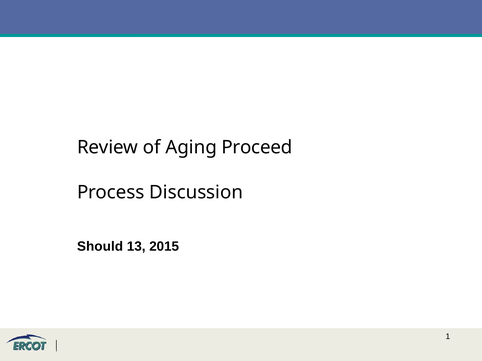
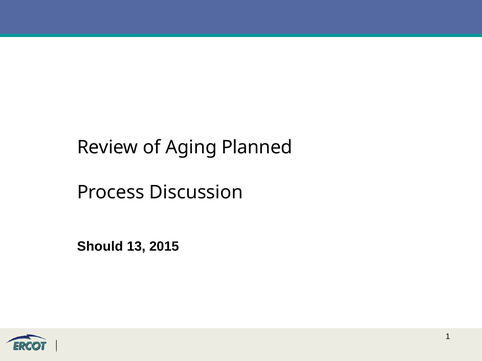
Proceed: Proceed -> Planned
